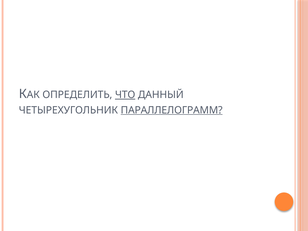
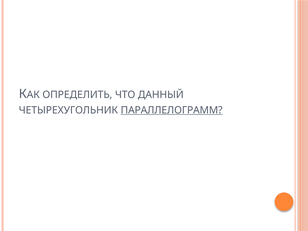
ЧТО underline: present -> none
